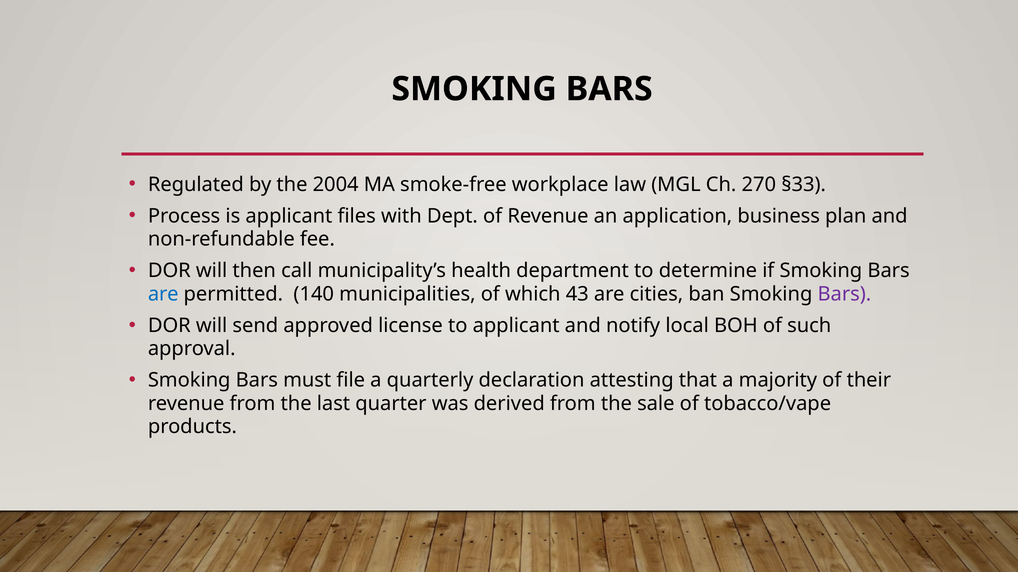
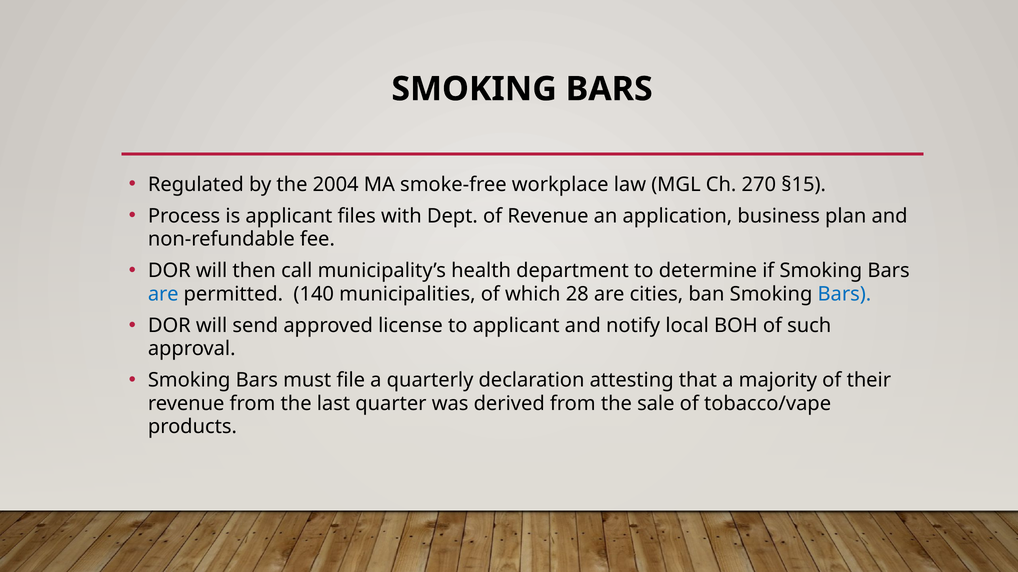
§33: §33 -> §15
43: 43 -> 28
Bars at (844, 294) colour: purple -> blue
